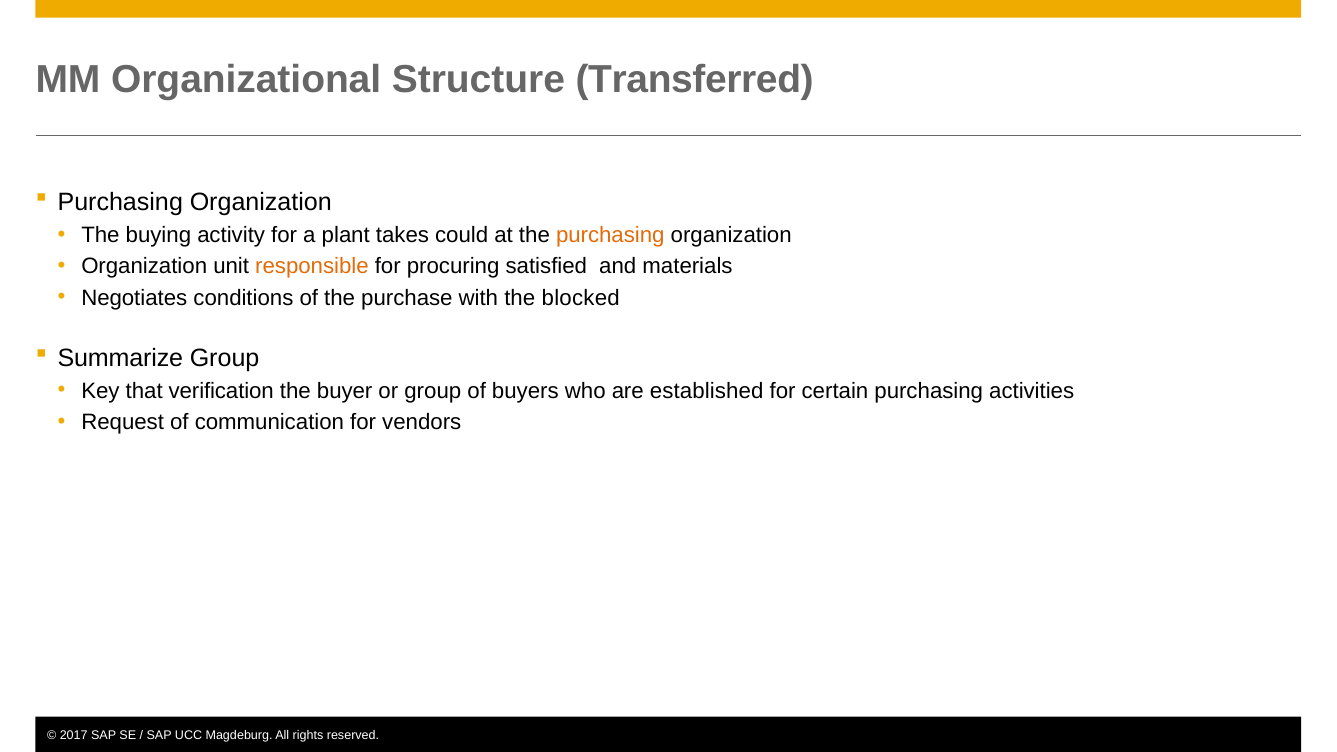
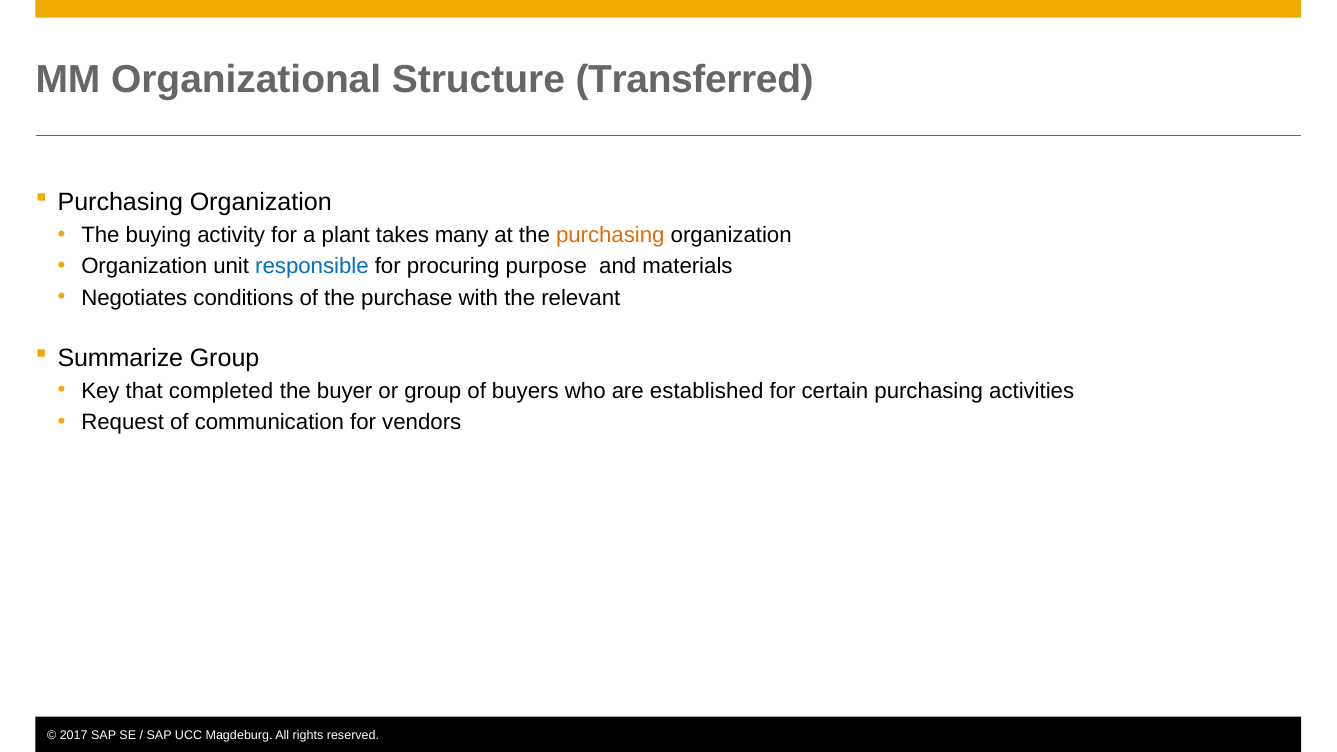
could: could -> many
responsible colour: orange -> blue
satisfied: satisfied -> purpose
blocked: blocked -> relevant
verification: verification -> completed
